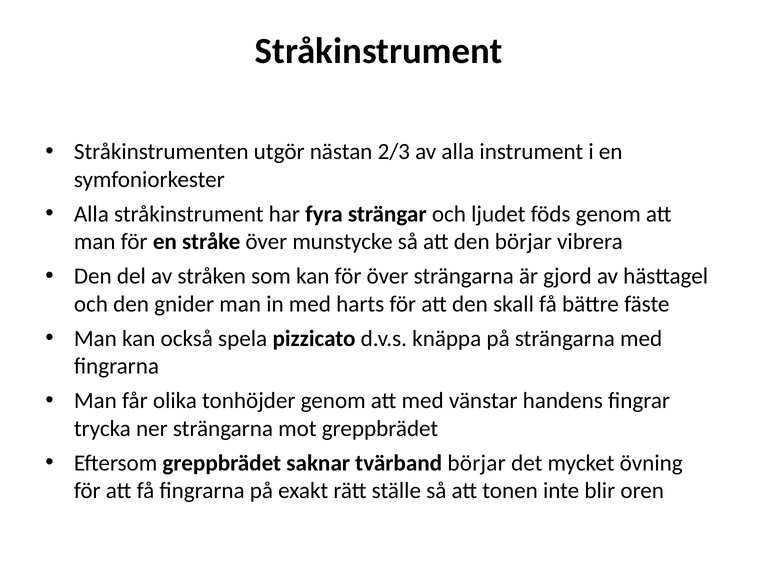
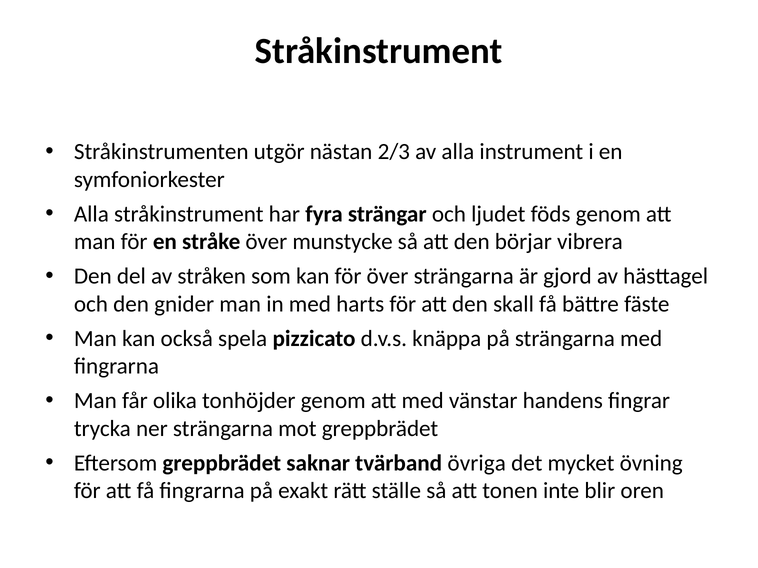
tvärband börjar: börjar -> övriga
